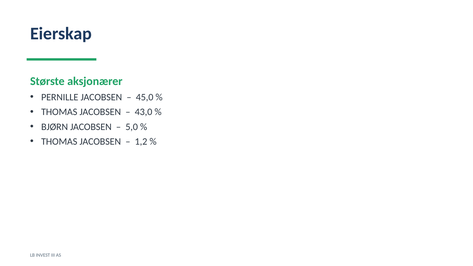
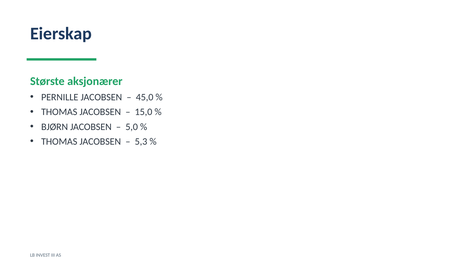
43,0: 43,0 -> 15,0
1,2: 1,2 -> 5,3
